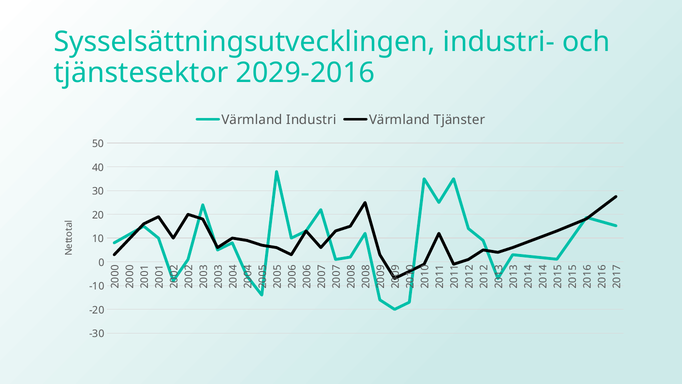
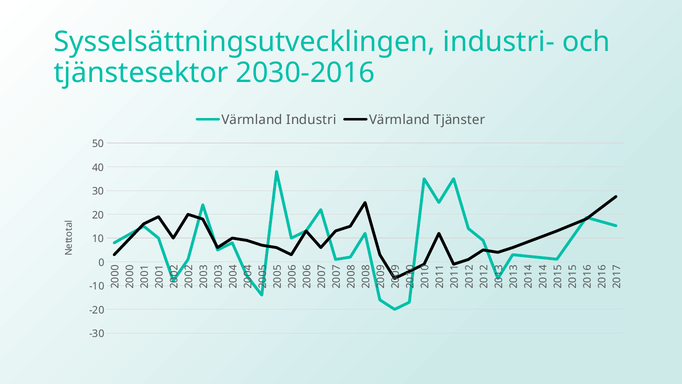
2029-2016: 2029-2016 -> 2030-2016
